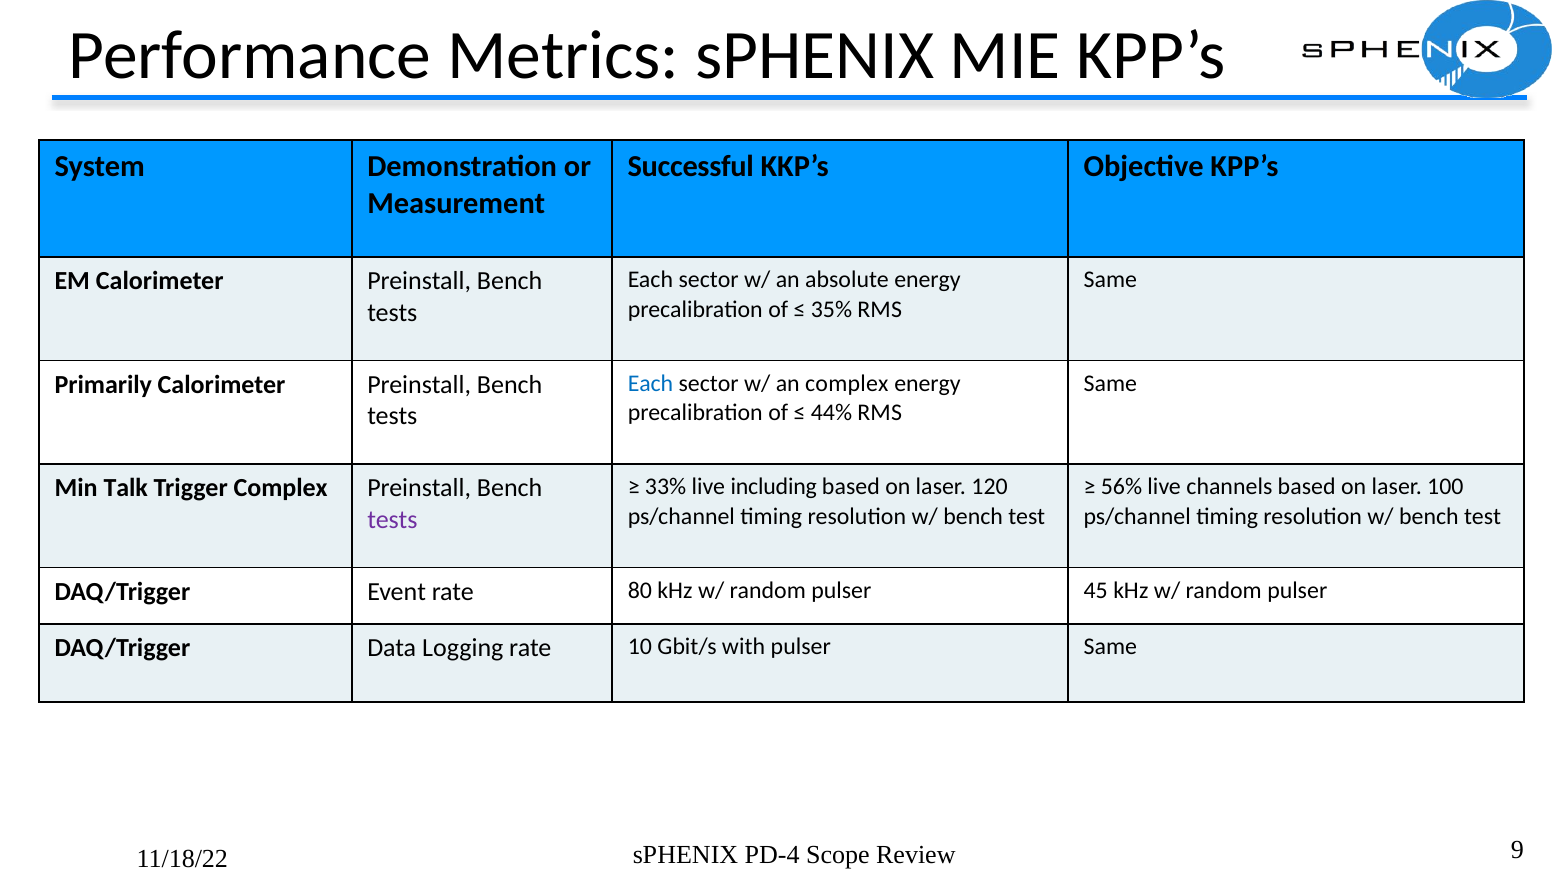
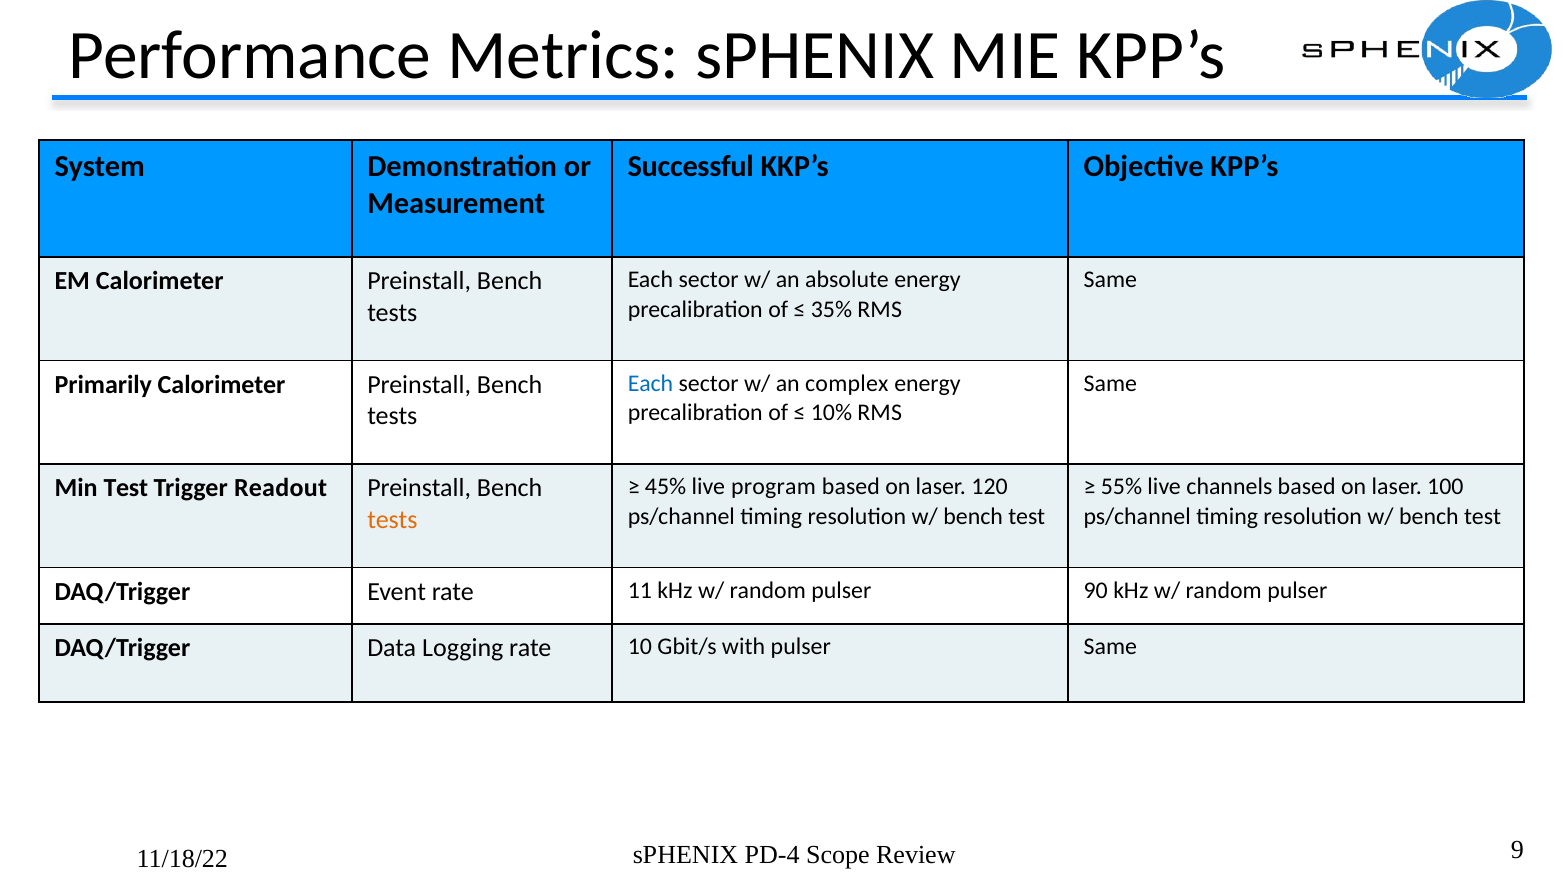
44%: 44% -> 10%
33%: 33% -> 45%
including: including -> program
56%: 56% -> 55%
Min Talk: Talk -> Test
Trigger Complex: Complex -> Readout
tests at (392, 520) colour: purple -> orange
80: 80 -> 11
45: 45 -> 90
